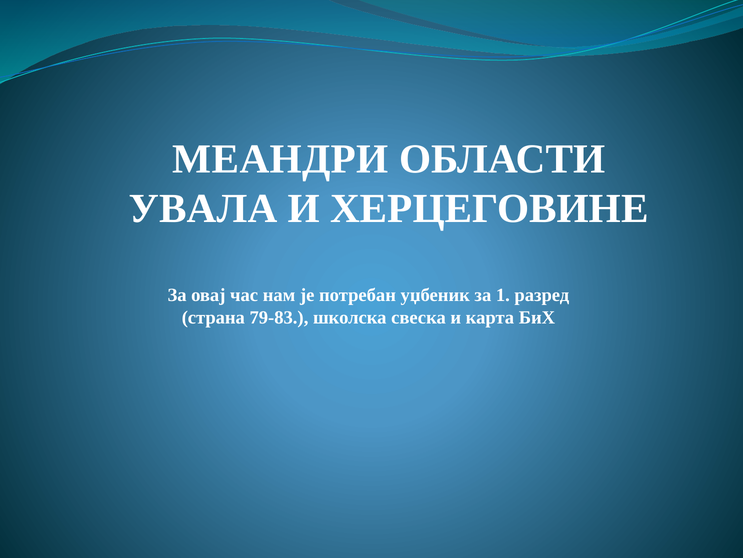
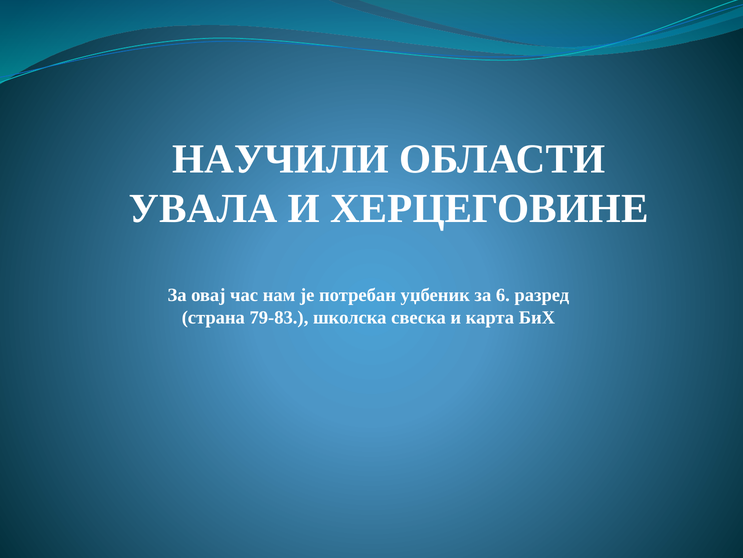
МЕАНДРИ: МЕАНДРИ -> НАУЧИЛИ
1: 1 -> 6
